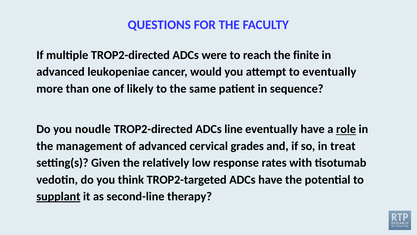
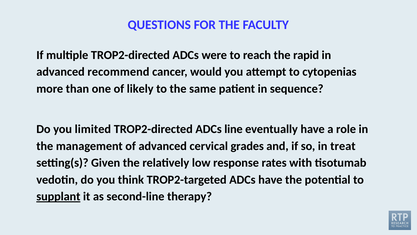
finite: finite -> rapid
leukopeniae: leukopeniae -> recommend
to eventually: eventually -> cytopenias
noudle: noudle -> limited
role underline: present -> none
